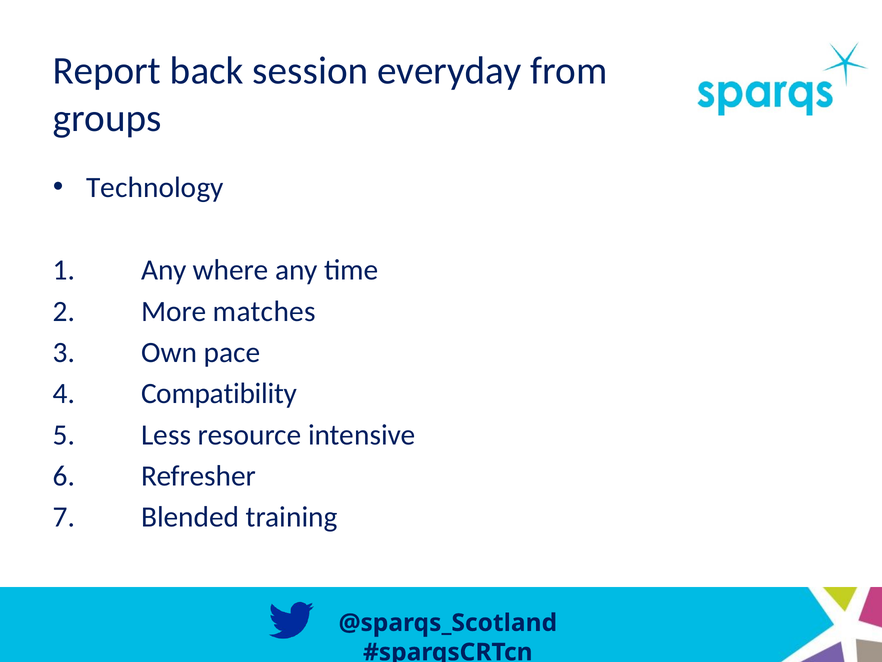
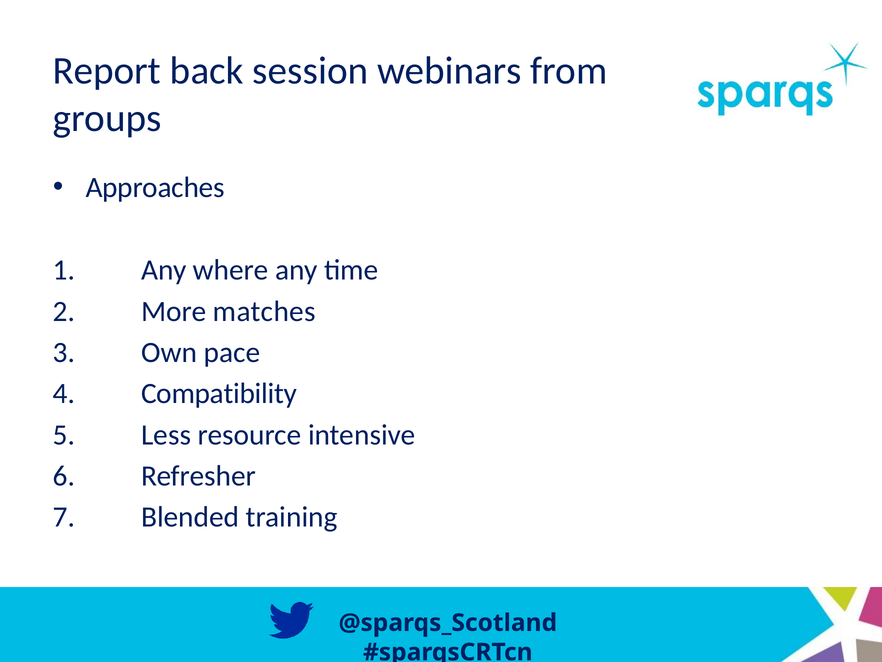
everyday: everyday -> webinars
Technology: Technology -> Approaches
